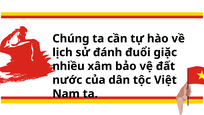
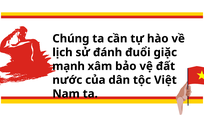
nhiều: nhiều -> mạnh
